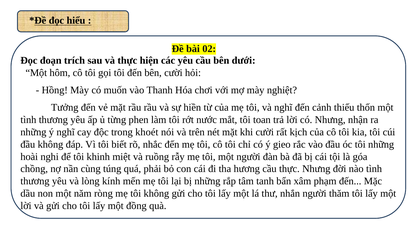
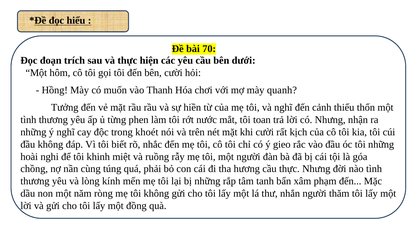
02: 02 -> 70
nghiệt: nghiệt -> quanh
